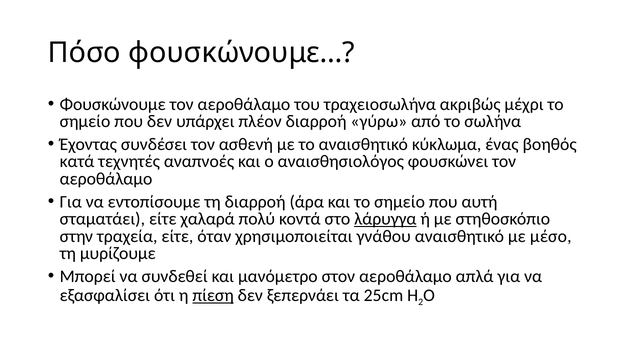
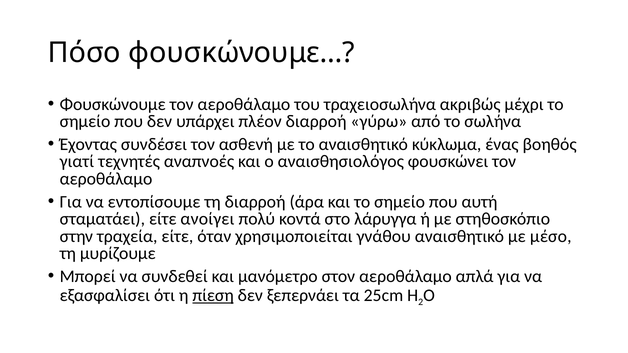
κατά: κατά -> γιατί
χαλαρά: χαλαρά -> ανοίγει
λάρυγγα underline: present -> none
